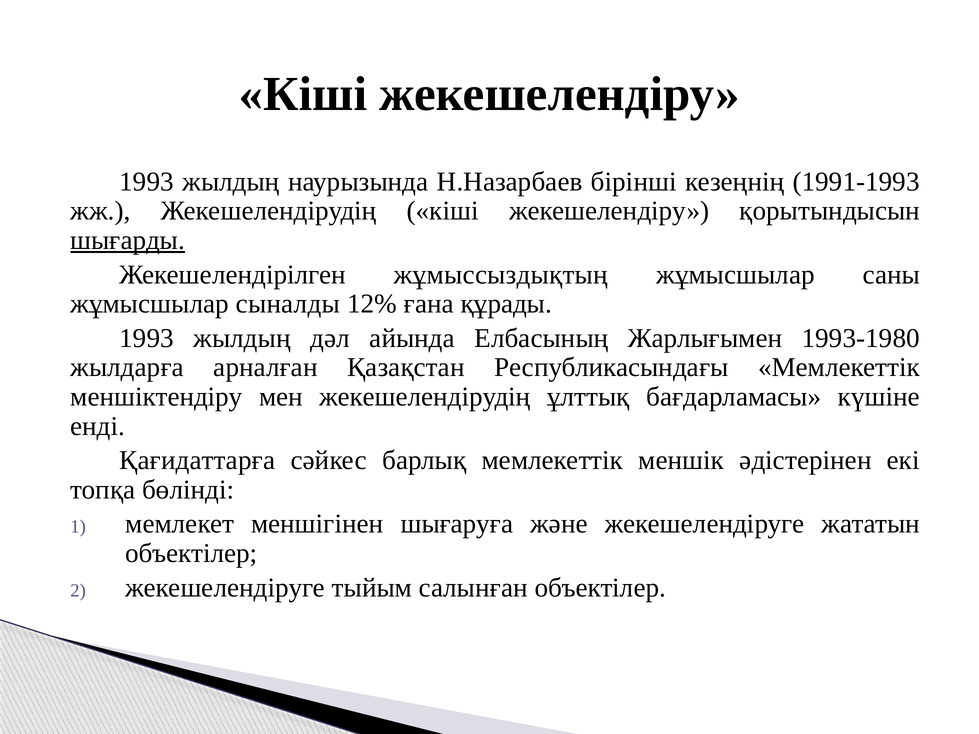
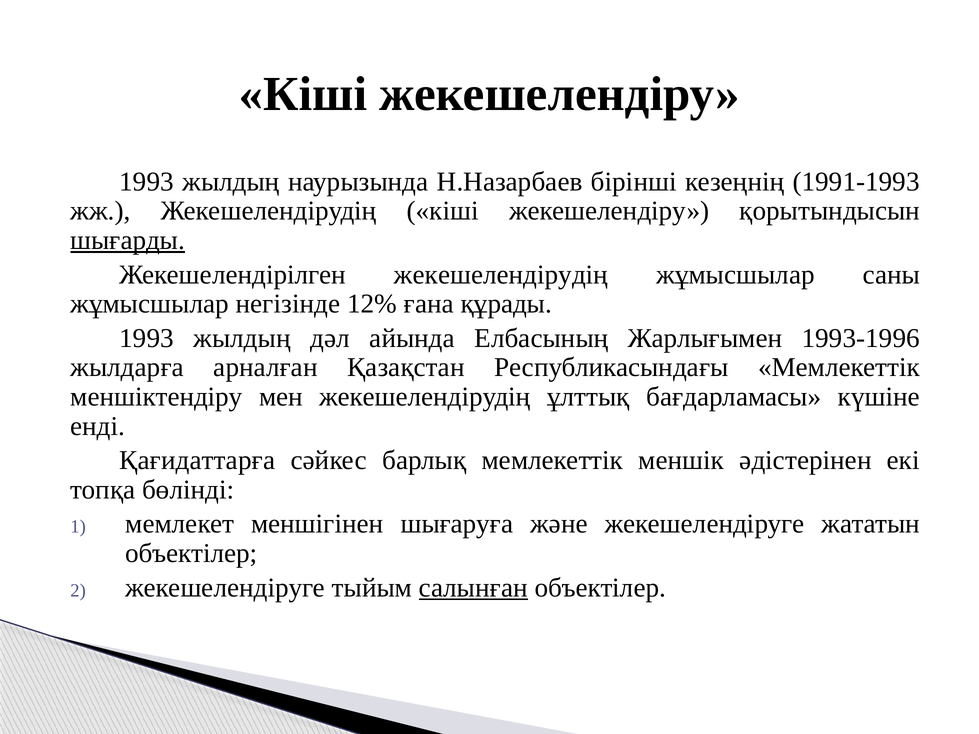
Жекешелендірілген жұмыссыздықтың: жұмыссыздықтың -> жекешелендірудің
сыналды: сыналды -> негізінде
1993-1980: 1993-1980 -> 1993-1996
салынған underline: none -> present
